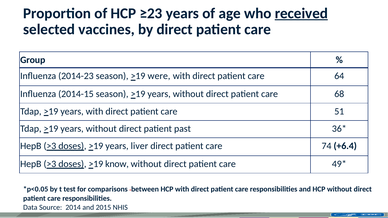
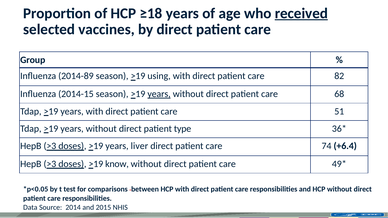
≥23: ≥23 -> ≥18
2014-23: 2014-23 -> 2014-89
were: were -> using
64: 64 -> 82
years at (159, 94) underline: none -> present
past: past -> type
